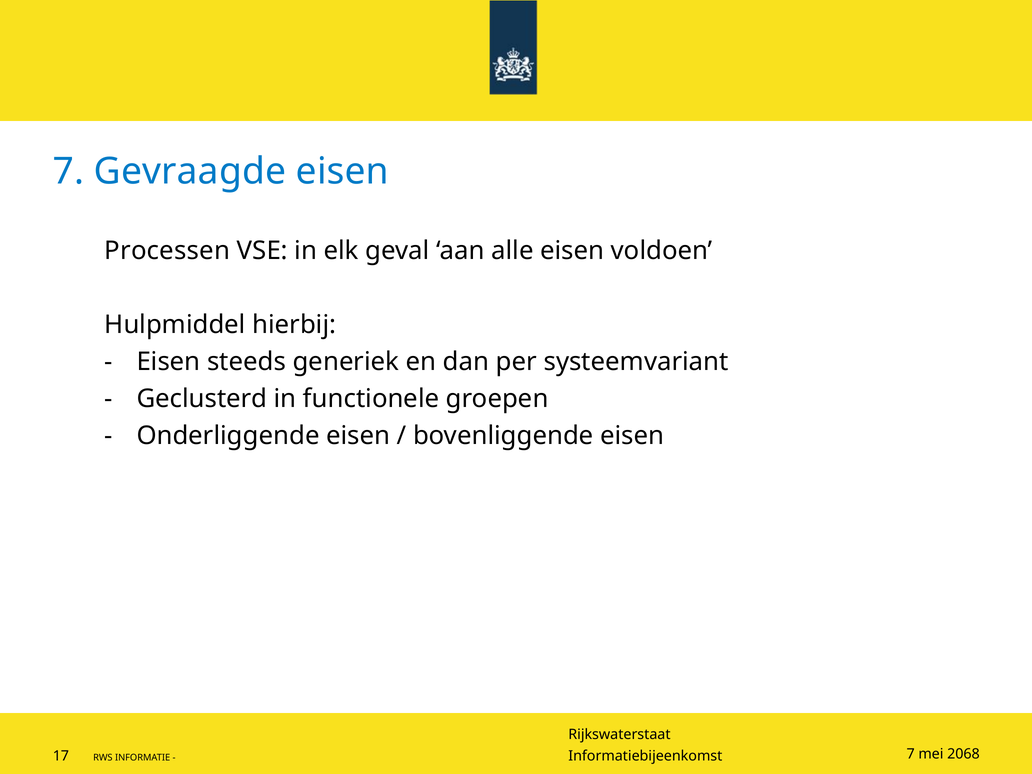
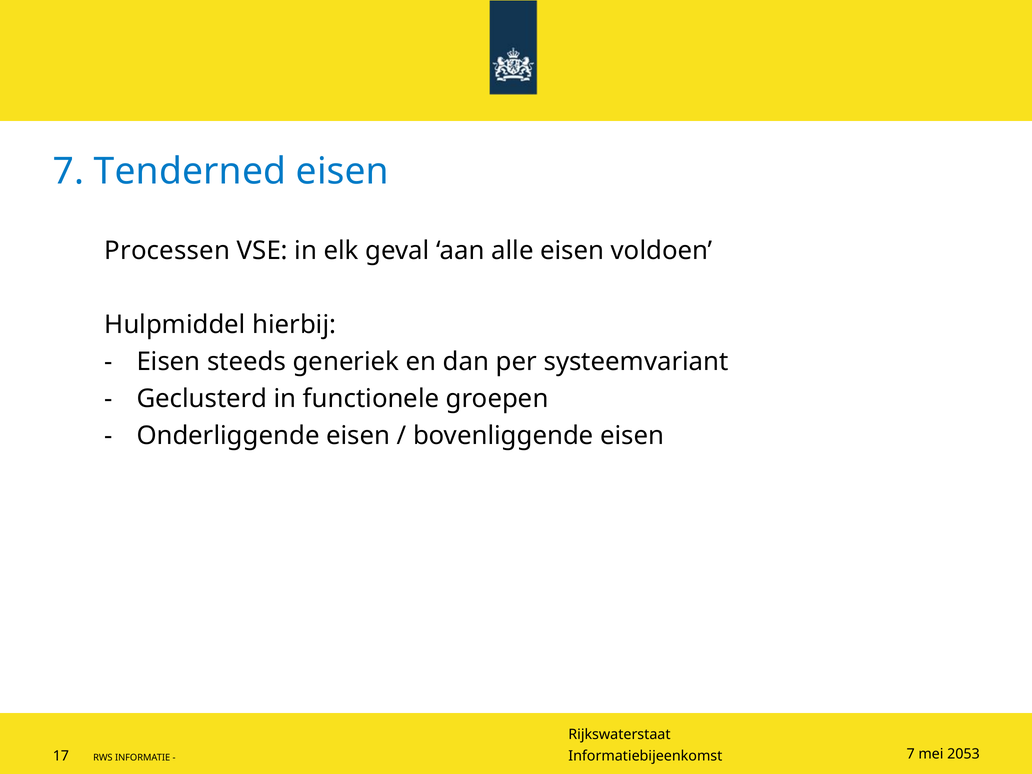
Gevraagde: Gevraagde -> Tenderned
2068: 2068 -> 2053
